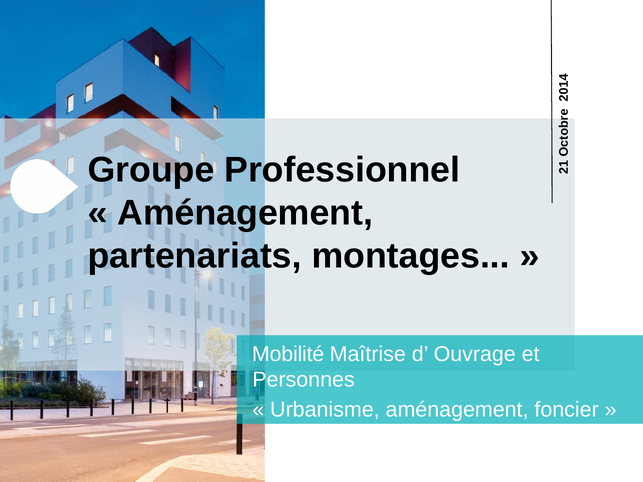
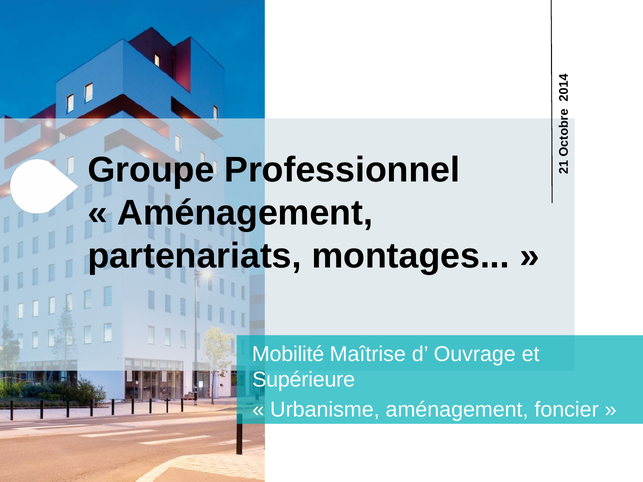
Personnes: Personnes -> Supérieure
